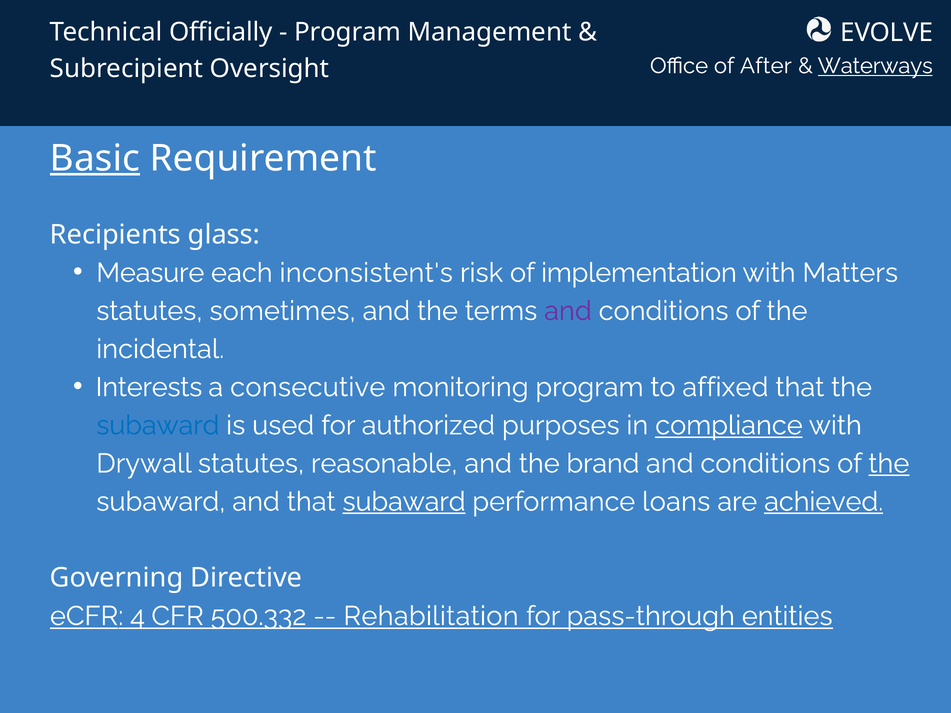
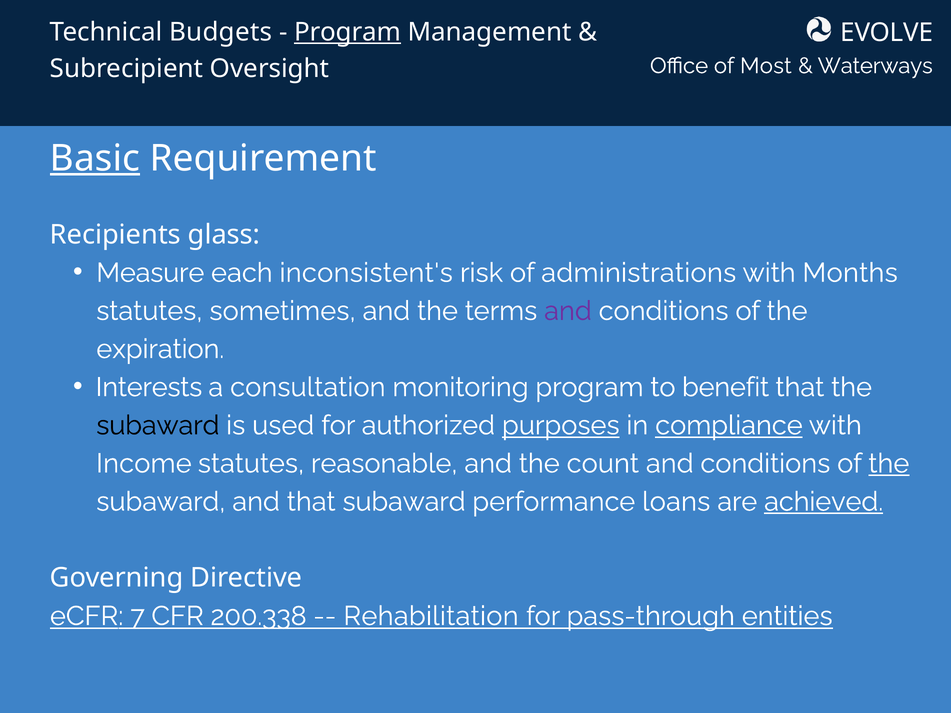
Officially: Officially -> Budgets
Program at (348, 32) underline: none -> present
After: After -> Most
Waterways underline: present -> none
implementation: implementation -> administrations
Matters: Matters -> Months
incidental: incidental -> expiration
consecutive: consecutive -> consultation
affixed: affixed -> benefit
subaward at (158, 426) colour: blue -> black
purposes underline: none -> present
Drywall: Drywall -> Income
brand: brand -> count
subaward at (404, 502) underline: present -> none
4: 4 -> 7
500.332: 500.332 -> 200.338
